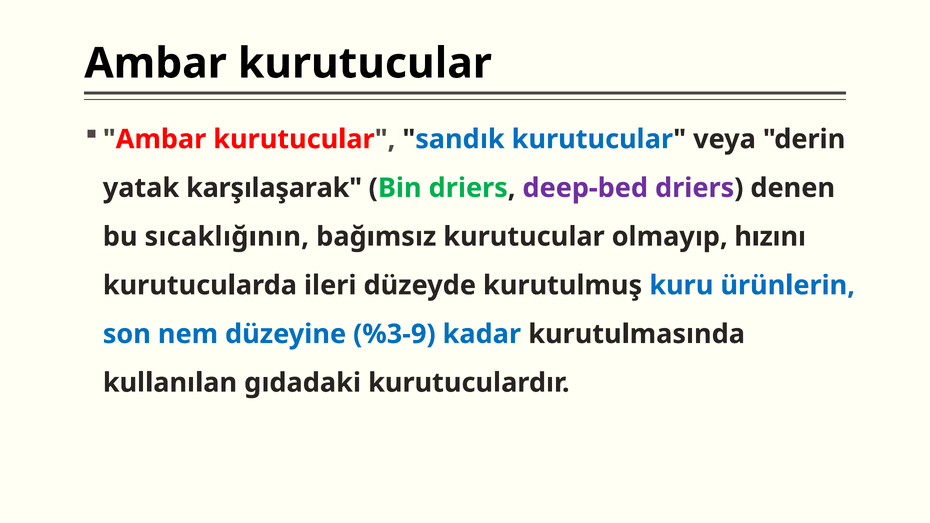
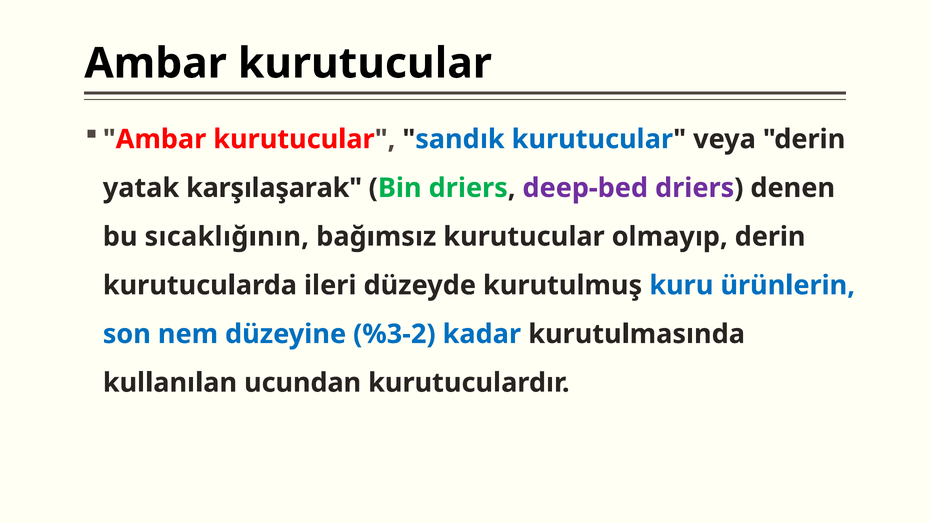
olmayıp hızını: hızını -> derin
%3-9: %3-9 -> %3-2
gıdadaki: gıdadaki -> ucundan
